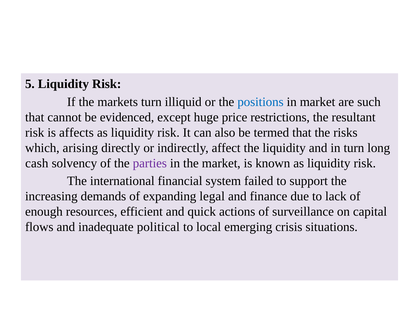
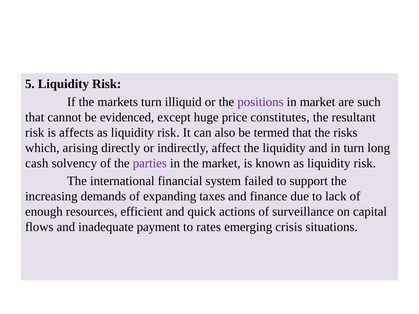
positions colour: blue -> purple
restrictions: restrictions -> constitutes
legal: legal -> taxes
political: political -> payment
local: local -> rates
